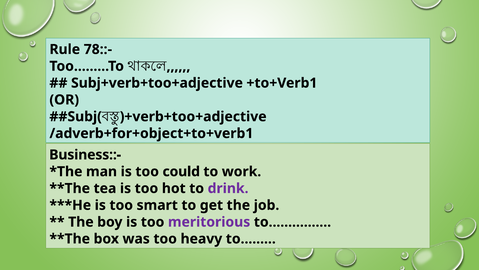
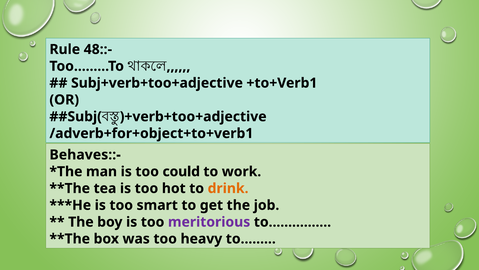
78::-: 78::- -> 48::-
Business::-: Business::- -> Behaves::-
drink colour: purple -> orange
